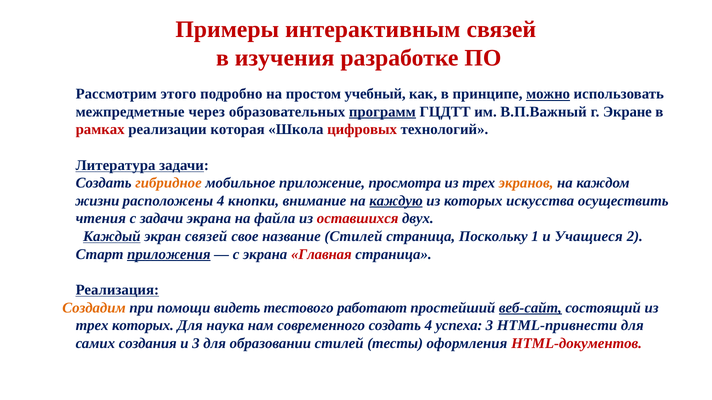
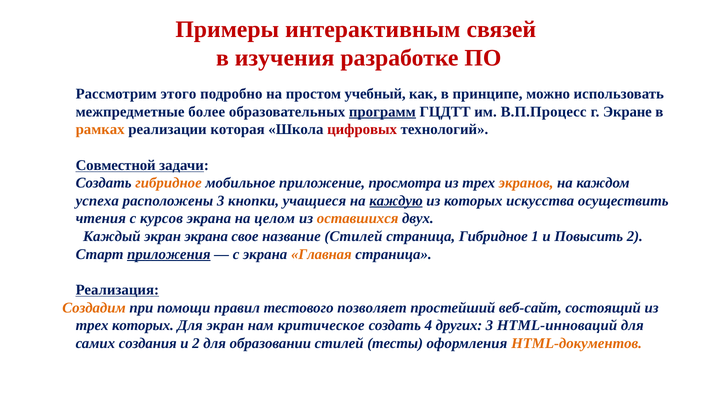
можно underline: present -> none
через: через -> более
В.П.Важный: В.П.Важный -> В.П.Процесс
рамках colour: red -> orange
Литература: Литература -> Совместной
жизни: жизни -> успеха
расположены 4: 4 -> 3
внимание: внимание -> учащиеся
с задачи: задачи -> курсов
файла: файла -> целом
оставшихся colour: red -> orange
Каждый underline: present -> none
экран связей: связей -> экрана
страница Поскольку: Поскольку -> Гибридное
Учащиеся: Учащиеся -> Повысить
Главная colour: red -> orange
видеть: видеть -> правил
работают: работают -> позволяет
веб-сайт underline: present -> none
Для наука: наука -> экран
современного: современного -> критическое
успеха: успеха -> других
HTML-привнести: HTML-привнести -> HTML-инноваций
и 3: 3 -> 2
HTML-документов colour: red -> orange
